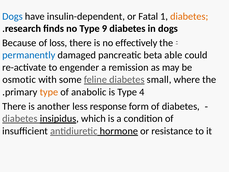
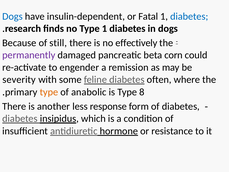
diabetes at (189, 16) colour: orange -> blue
Type 9: 9 -> 1
loss: loss -> still
permanently colour: blue -> purple
able: able -> corn
osmotic: osmotic -> severity
small: small -> often
4: 4 -> 8
